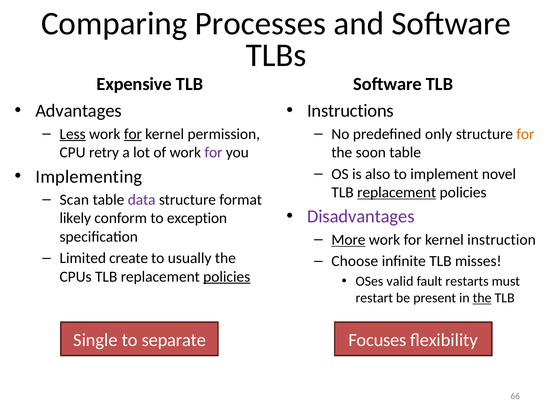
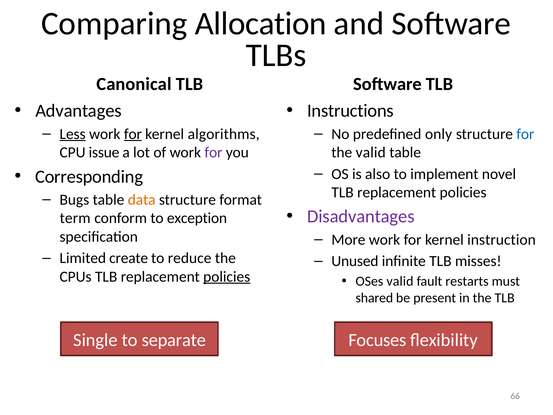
Processes: Processes -> Allocation
Expensive: Expensive -> Canonical
permission: permission -> algorithms
for at (525, 134) colour: orange -> blue
retry: retry -> issue
the soon: soon -> valid
Implementing: Implementing -> Corresponding
replacement at (397, 192) underline: present -> none
Scan: Scan -> Bugs
data colour: purple -> orange
likely: likely -> term
More underline: present -> none
usually: usually -> reduce
Choose: Choose -> Unused
restart: restart -> shared
the at (482, 298) underline: present -> none
